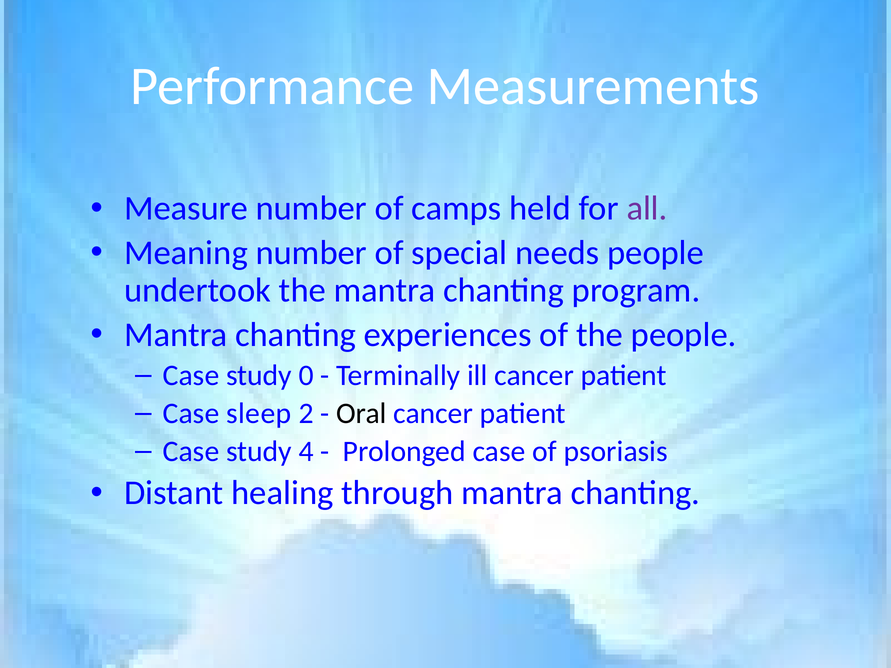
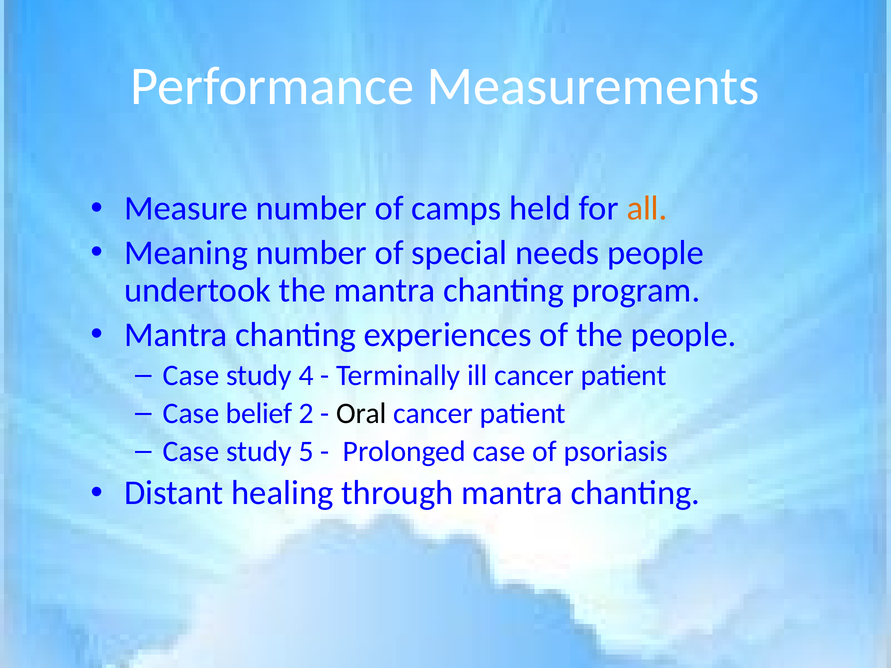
all colour: purple -> orange
0: 0 -> 4
sleep: sleep -> belief
4: 4 -> 5
